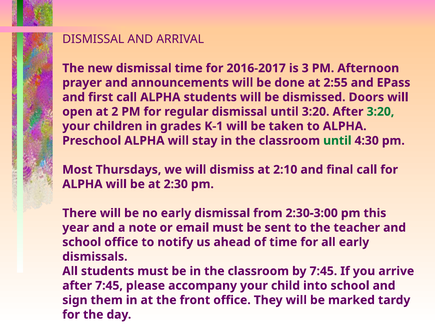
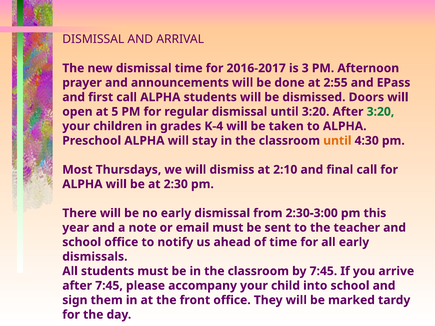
2: 2 -> 5
K-1: K-1 -> K-4
until at (337, 141) colour: green -> orange
